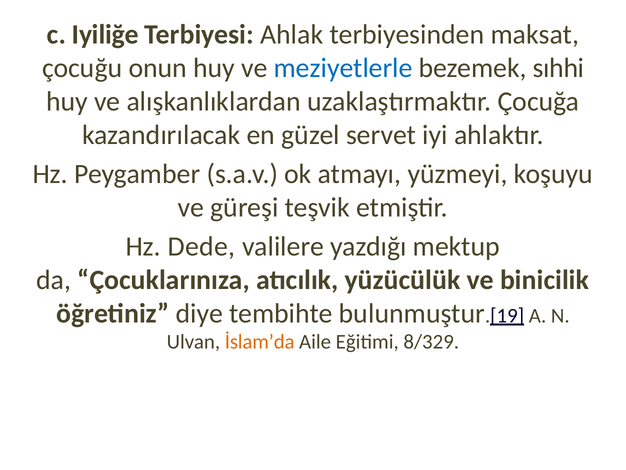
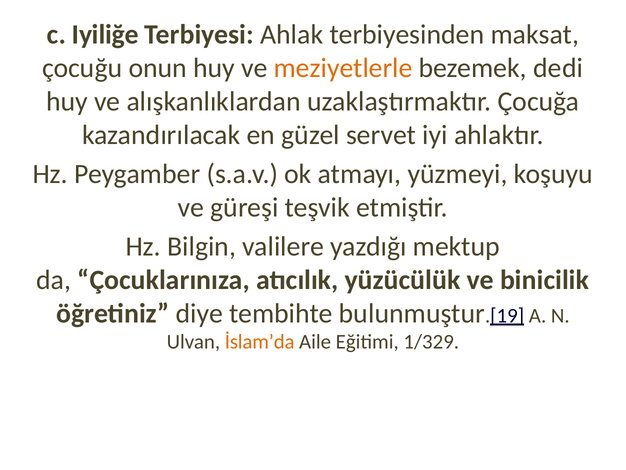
meziyetlerle colour: blue -> orange
sıhhi: sıhhi -> dedi
Dede: Dede -> Bilgin
8/329: 8/329 -> 1/329
